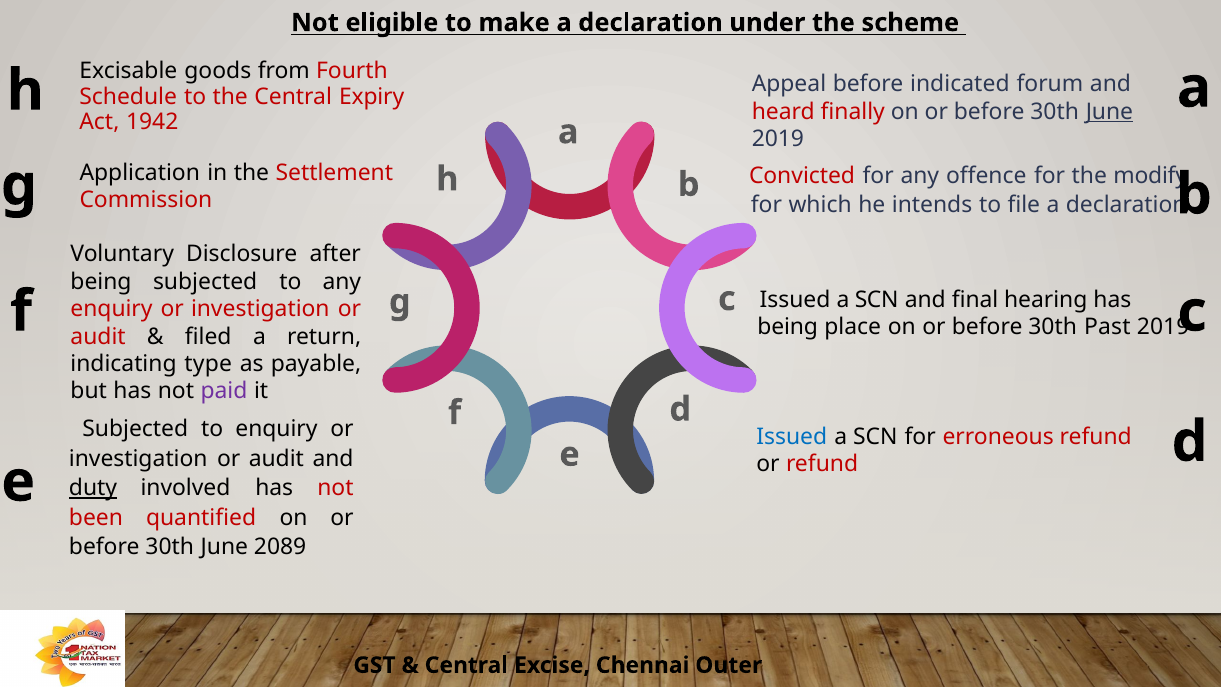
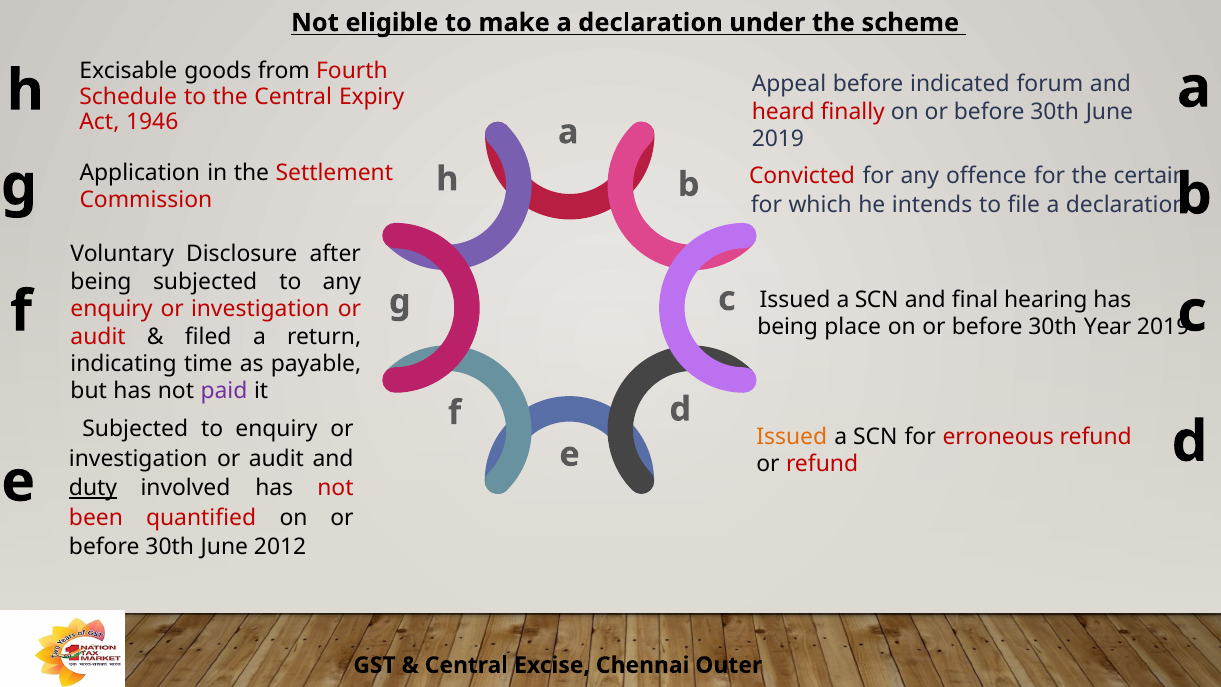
June at (1109, 112) underline: present -> none
1942: 1942 -> 1946
modify: modify -> certain
Past: Past -> Year
type: type -> time
Issued at (792, 437) colour: blue -> orange
2089: 2089 -> 2012
